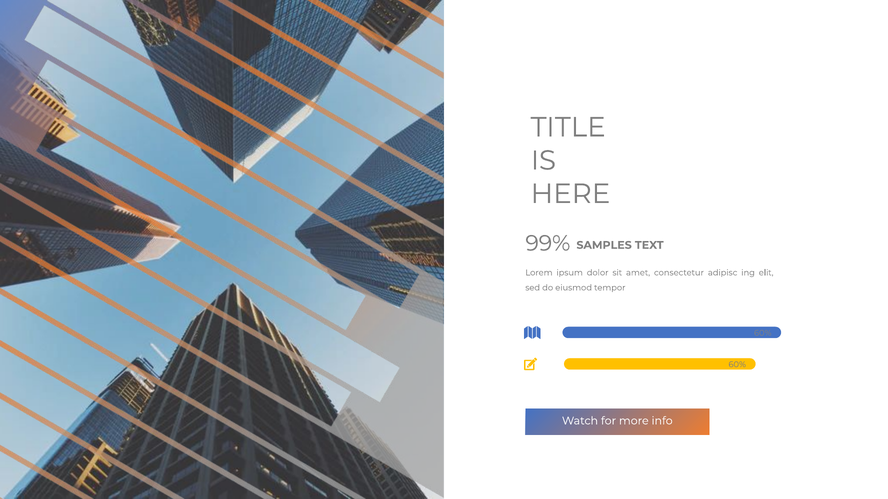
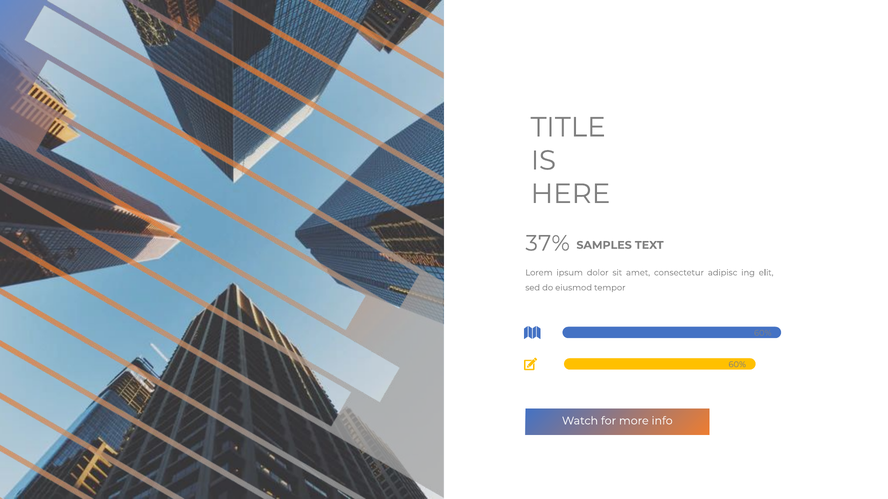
99%: 99% -> 37%
